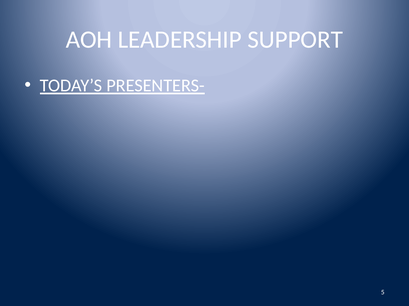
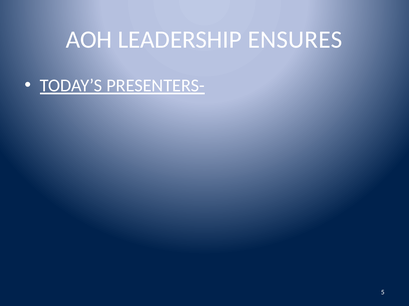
SUPPORT: SUPPORT -> ENSURES
